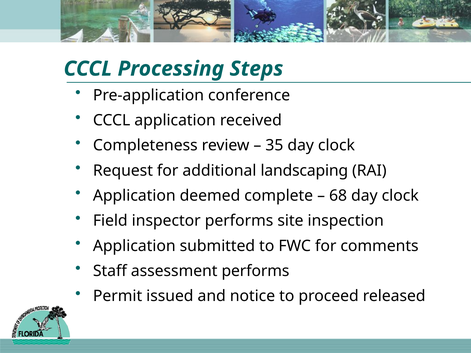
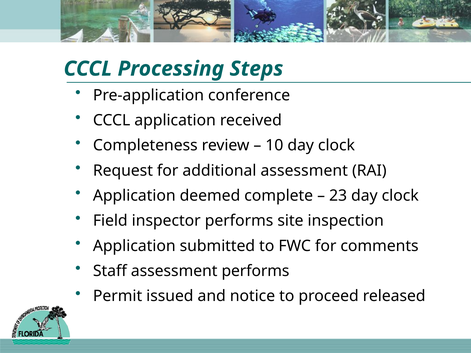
35: 35 -> 10
additional landscaping: landscaping -> assessment
68: 68 -> 23
